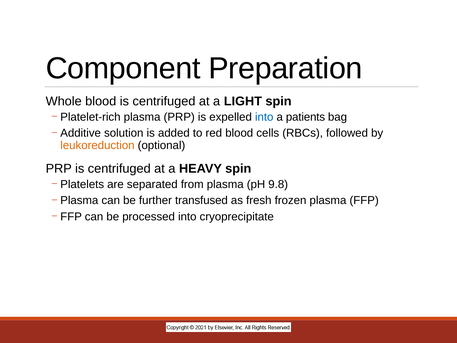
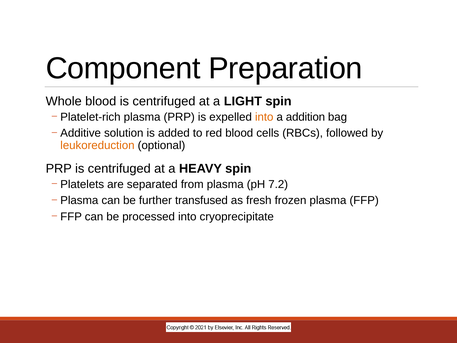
into at (264, 117) colour: blue -> orange
patients: patients -> addition
9.8: 9.8 -> 7.2
